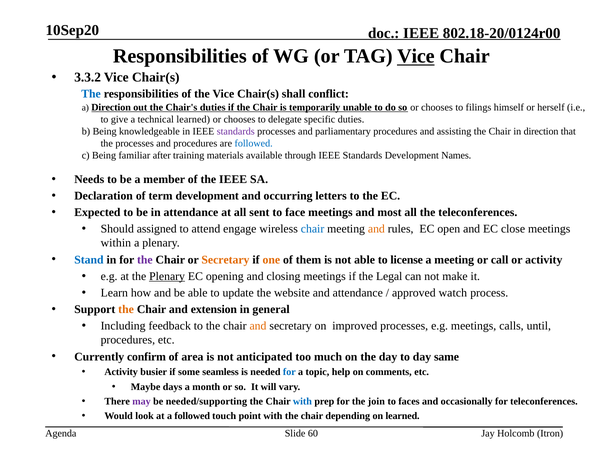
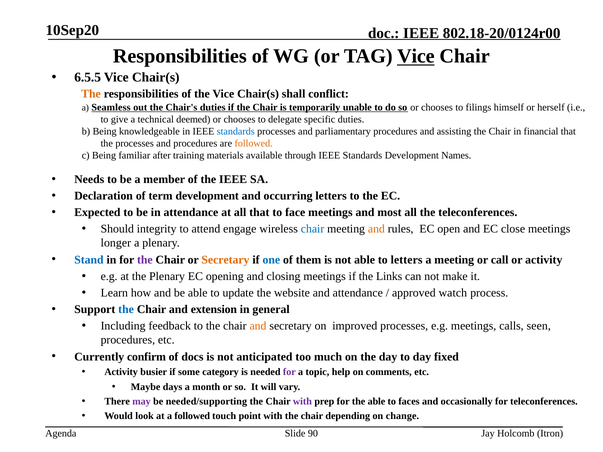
3.3.2: 3.3.2 -> 6.5.5
The at (91, 94) colour: blue -> orange
a Direction: Direction -> Seamless
technical learned: learned -> deemed
standards at (236, 132) colour: purple -> blue
in direction: direction -> financial
followed at (254, 144) colour: blue -> orange
all sent: sent -> that
assigned: assigned -> integrity
within: within -> longer
one colour: orange -> blue
to license: license -> letters
Plenary at (167, 276) underline: present -> none
Legal: Legal -> Links
the at (126, 310) colour: orange -> blue
until: until -> seen
area: area -> docs
same: same -> fixed
seamless: seamless -> category
for at (289, 372) colour: blue -> purple
with at (302, 402) colour: blue -> purple
the join: join -> able
on learned: learned -> change
60: 60 -> 90
